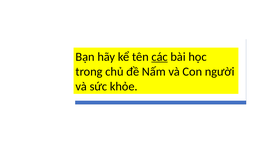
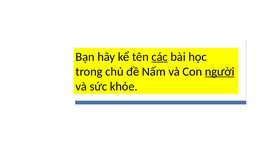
người underline: none -> present
